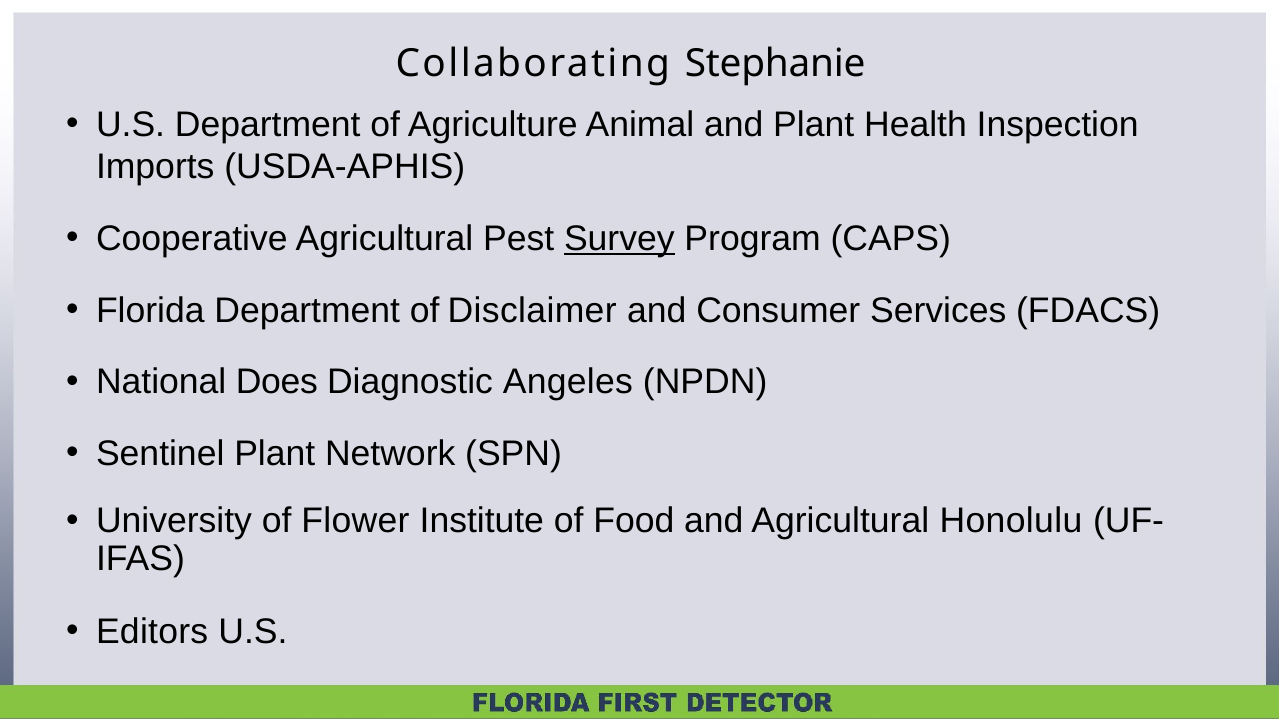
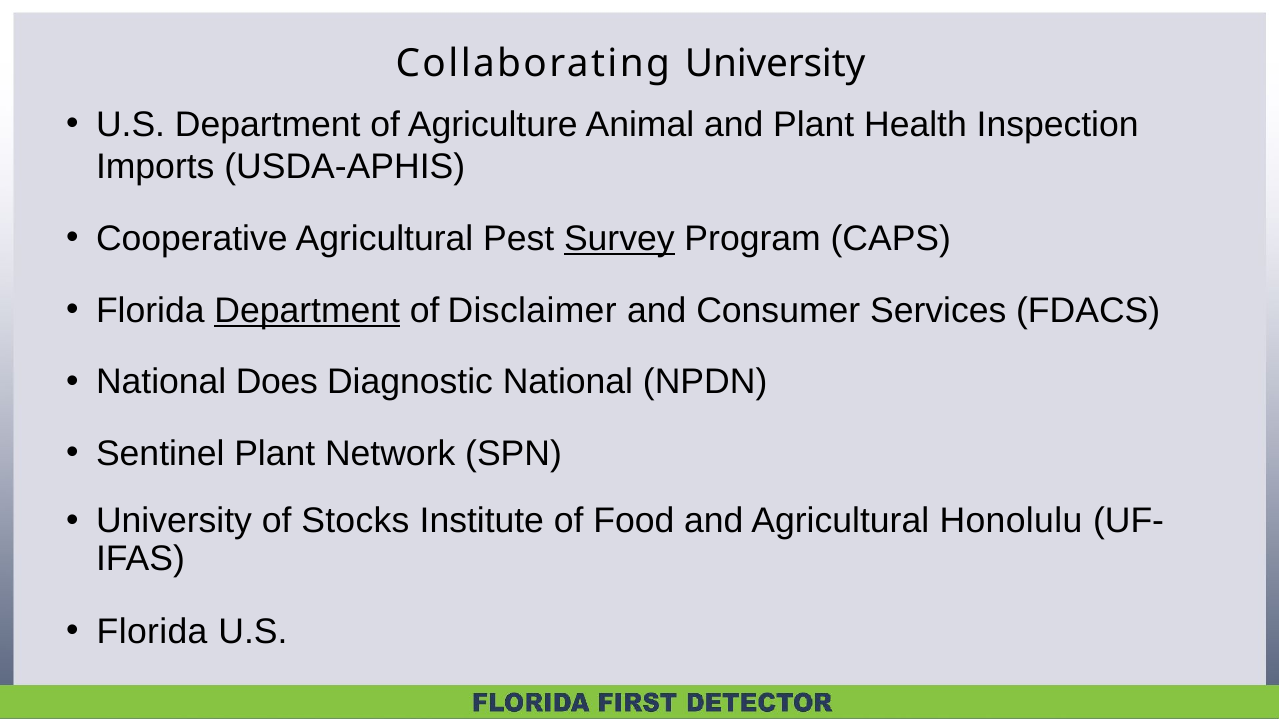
Collaborating Stephanie: Stephanie -> University
Department at (307, 311) underline: none -> present
Diagnostic Angeles: Angeles -> National
Flower: Flower -> Stocks
Editors at (152, 632): Editors -> Florida
